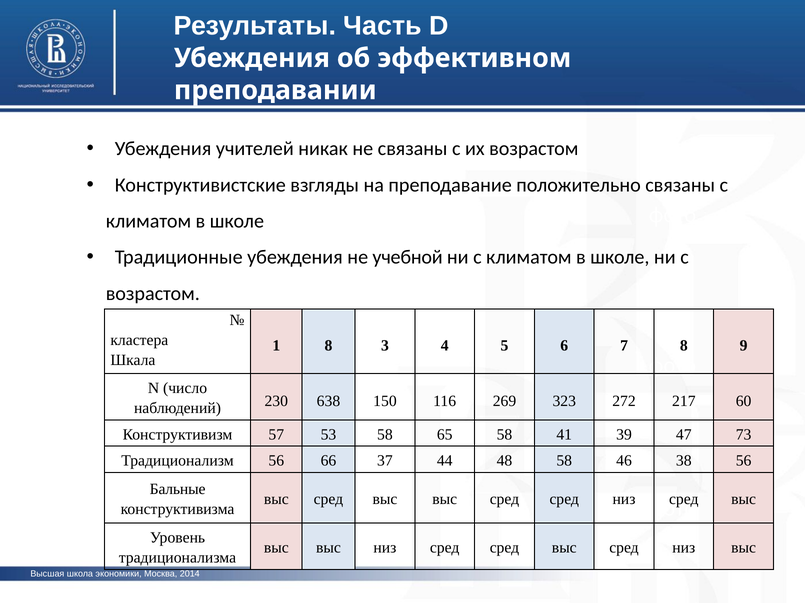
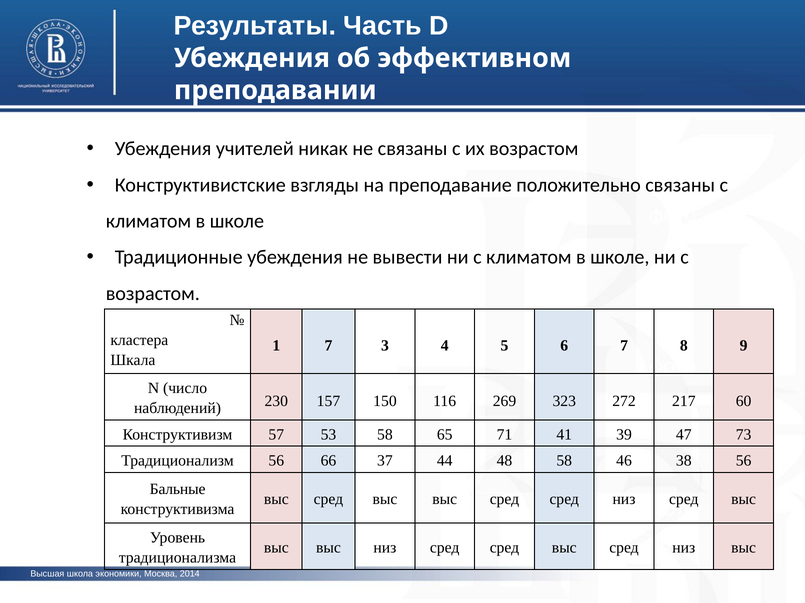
учебной: учебной -> вывести
1 8: 8 -> 7
638: 638 -> 157
65 58: 58 -> 71
